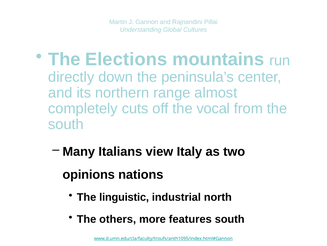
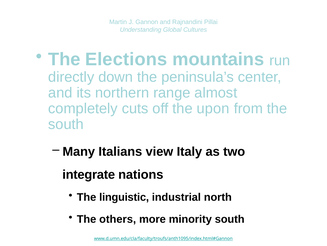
vocal: vocal -> upon
opinions: opinions -> integrate
features: features -> minority
